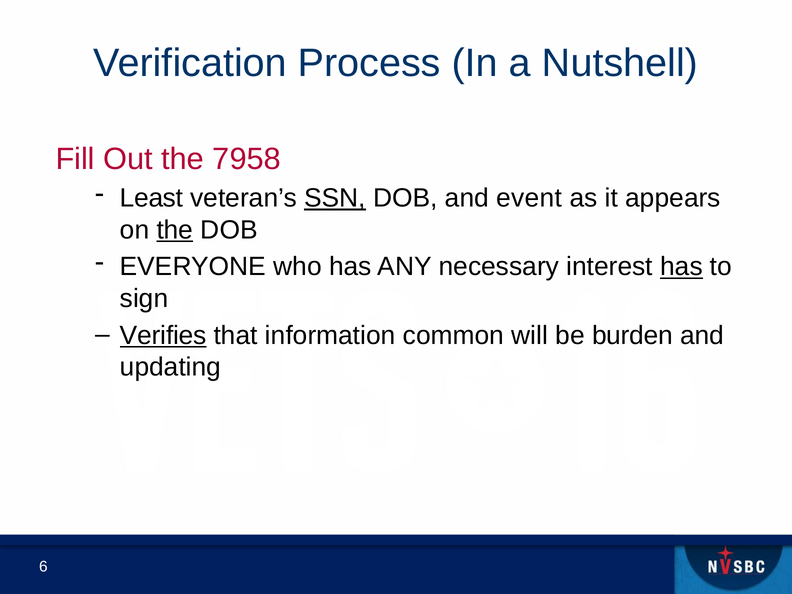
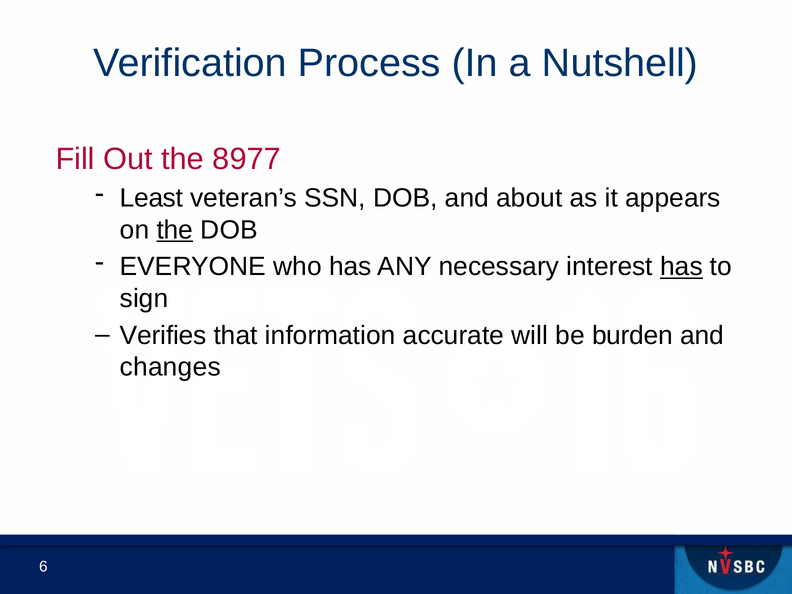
7958: 7958 -> 8977
SSN underline: present -> none
event: event -> about
Verifies underline: present -> none
common: common -> accurate
updating: updating -> changes
